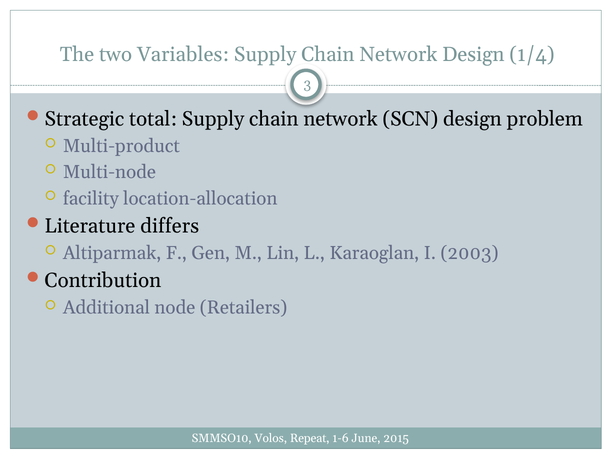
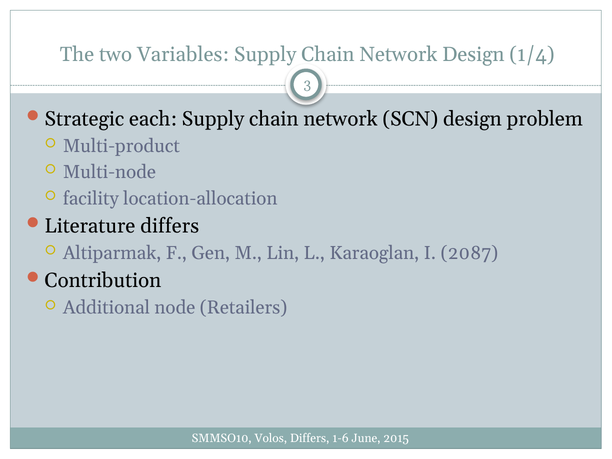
total: total -> each
2003: 2003 -> 2087
Volos Repeat: Repeat -> Differs
